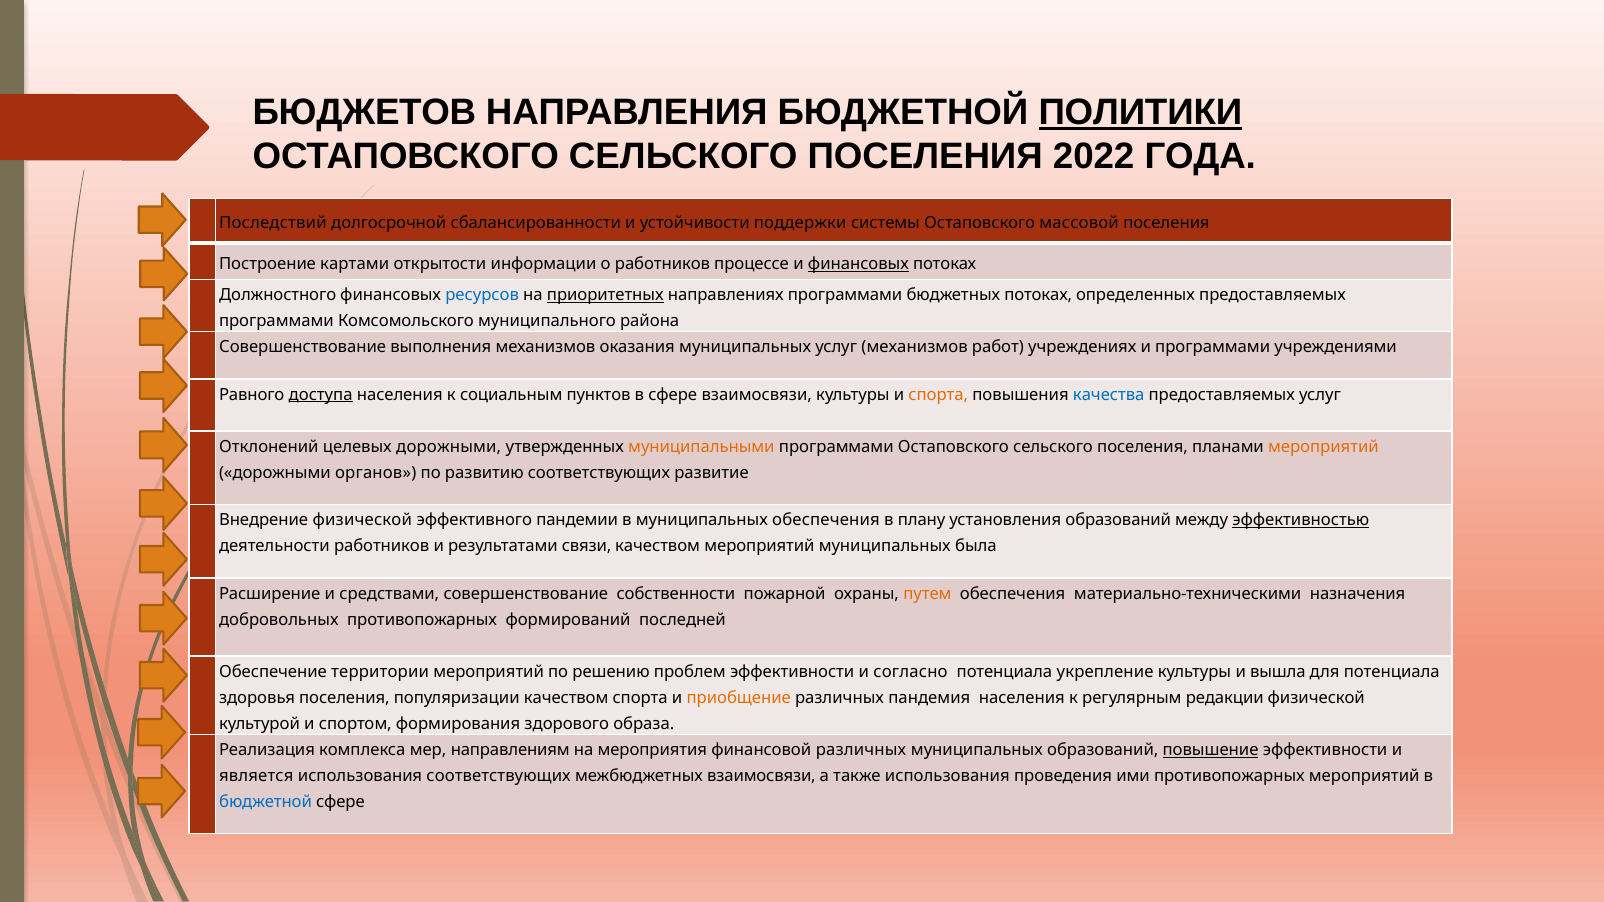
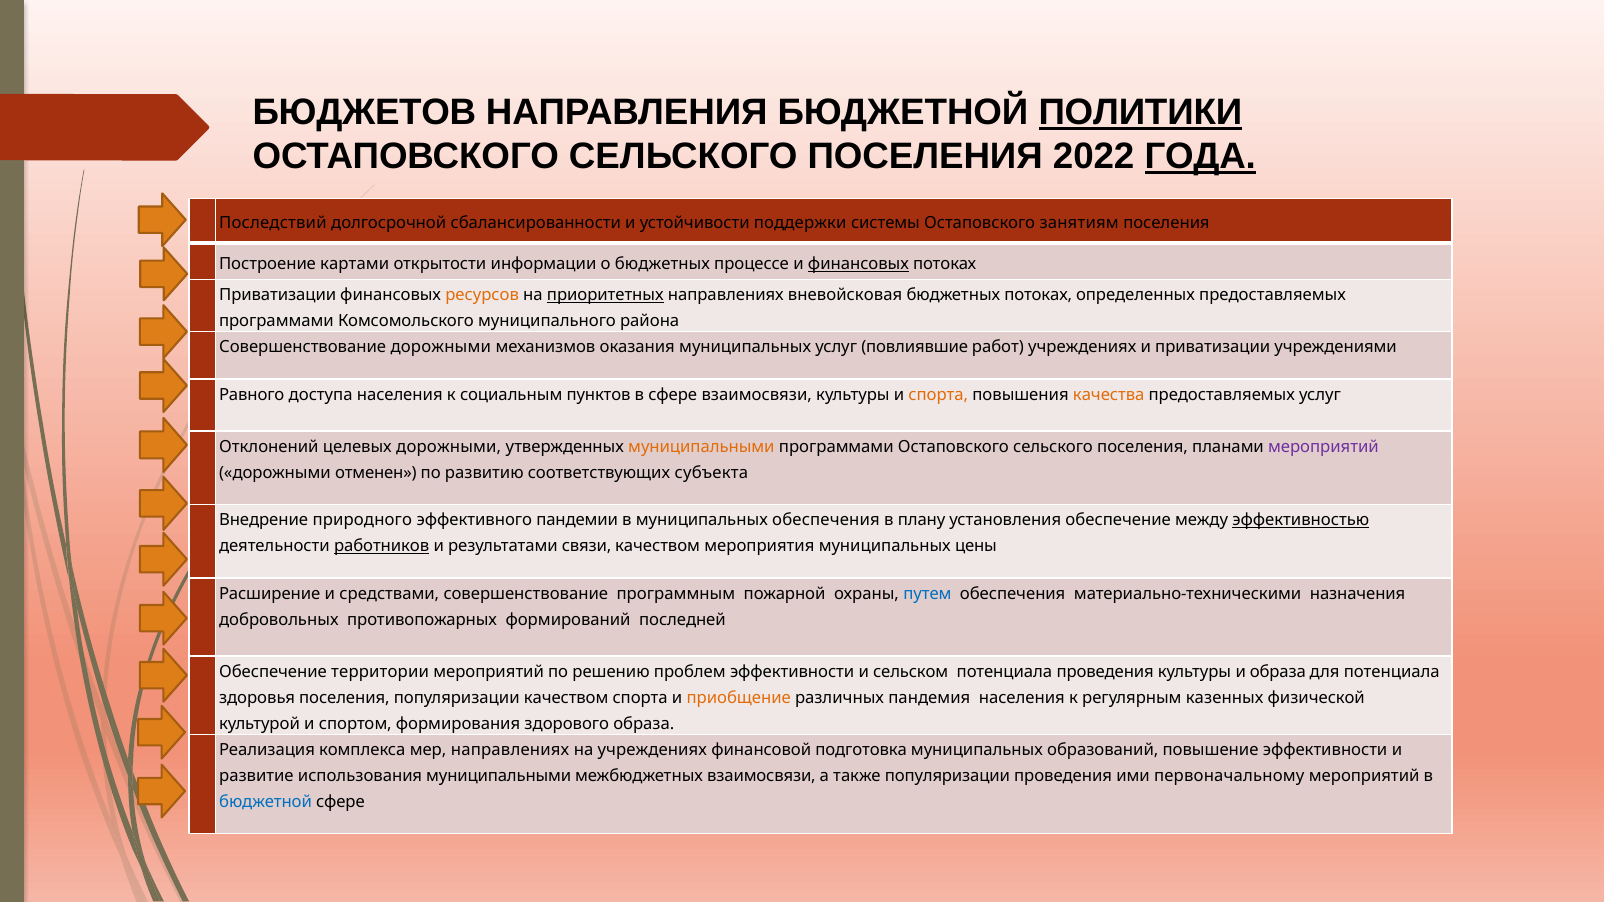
ГОДА underline: none -> present
массовой: массовой -> занятиям
о работников: работников -> бюджетных
Должностного at (278, 295): Должностного -> Приватизации
ресурсов colour: blue -> orange
направлениях программами: программами -> вневойсковая
Совершенствование выполнения: выполнения -> дорожными
услуг механизмов: механизмов -> повлиявшие
и программами: программами -> приватизации
доступа underline: present -> none
качества colour: blue -> orange
мероприятий at (1323, 447) colour: orange -> purple
органов: органов -> отменен
развитие: развитие -> субъекта
Внедрение физической: физической -> природного
установления образований: образований -> обеспечение
работников at (382, 546) underline: none -> present
качеством мероприятий: мероприятий -> мероприятия
была: была -> цены
собственности: собственности -> программным
путем colour: orange -> blue
согласно: согласно -> сельском
потенциала укрепление: укрепление -> проведения
и вышла: вышла -> образа
редакции: редакции -> казенных
мер направлениям: направлениям -> направлениях
на мероприятия: мероприятия -> учреждениях
финансовой различных: различных -> подготовка
повышение underline: present -> none
является: является -> развитие
использования соответствующих: соответствующих -> муниципальными
также использования: использования -> популяризации
ими противопожарных: противопожарных -> первоначальному
